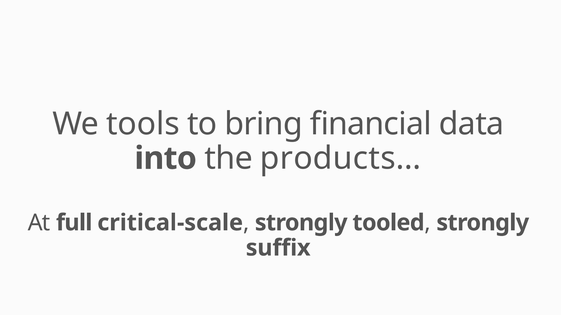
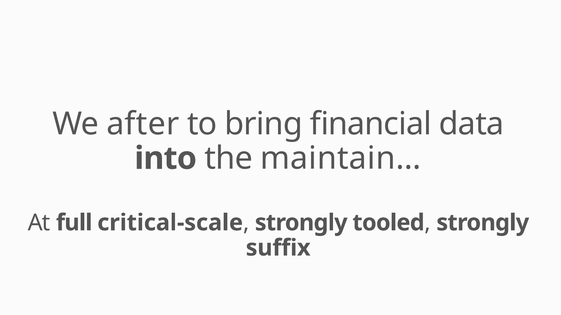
tools: tools -> after
products…: products… -> maintain…
